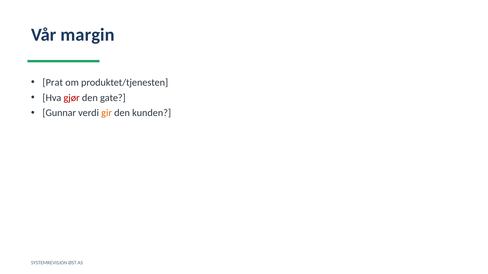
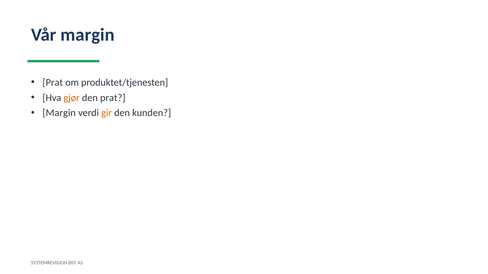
gjør colour: red -> orange
den gate: gate -> prat
Gunnar at (59, 113): Gunnar -> Margin
